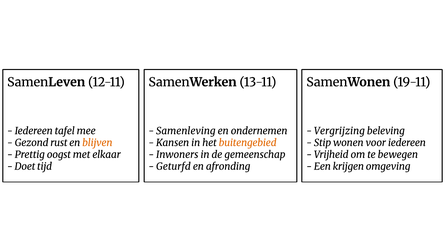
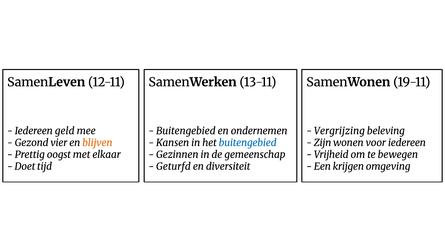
tafel: tafel -> geld
Samenleving at (186, 131): Samenleving -> Buitengebied
rust: rust -> vier
buitengebied at (248, 143) colour: orange -> blue
Stip: Stip -> Zijn
Inwoners: Inwoners -> Gezinnen
afronding: afronding -> diversiteit
